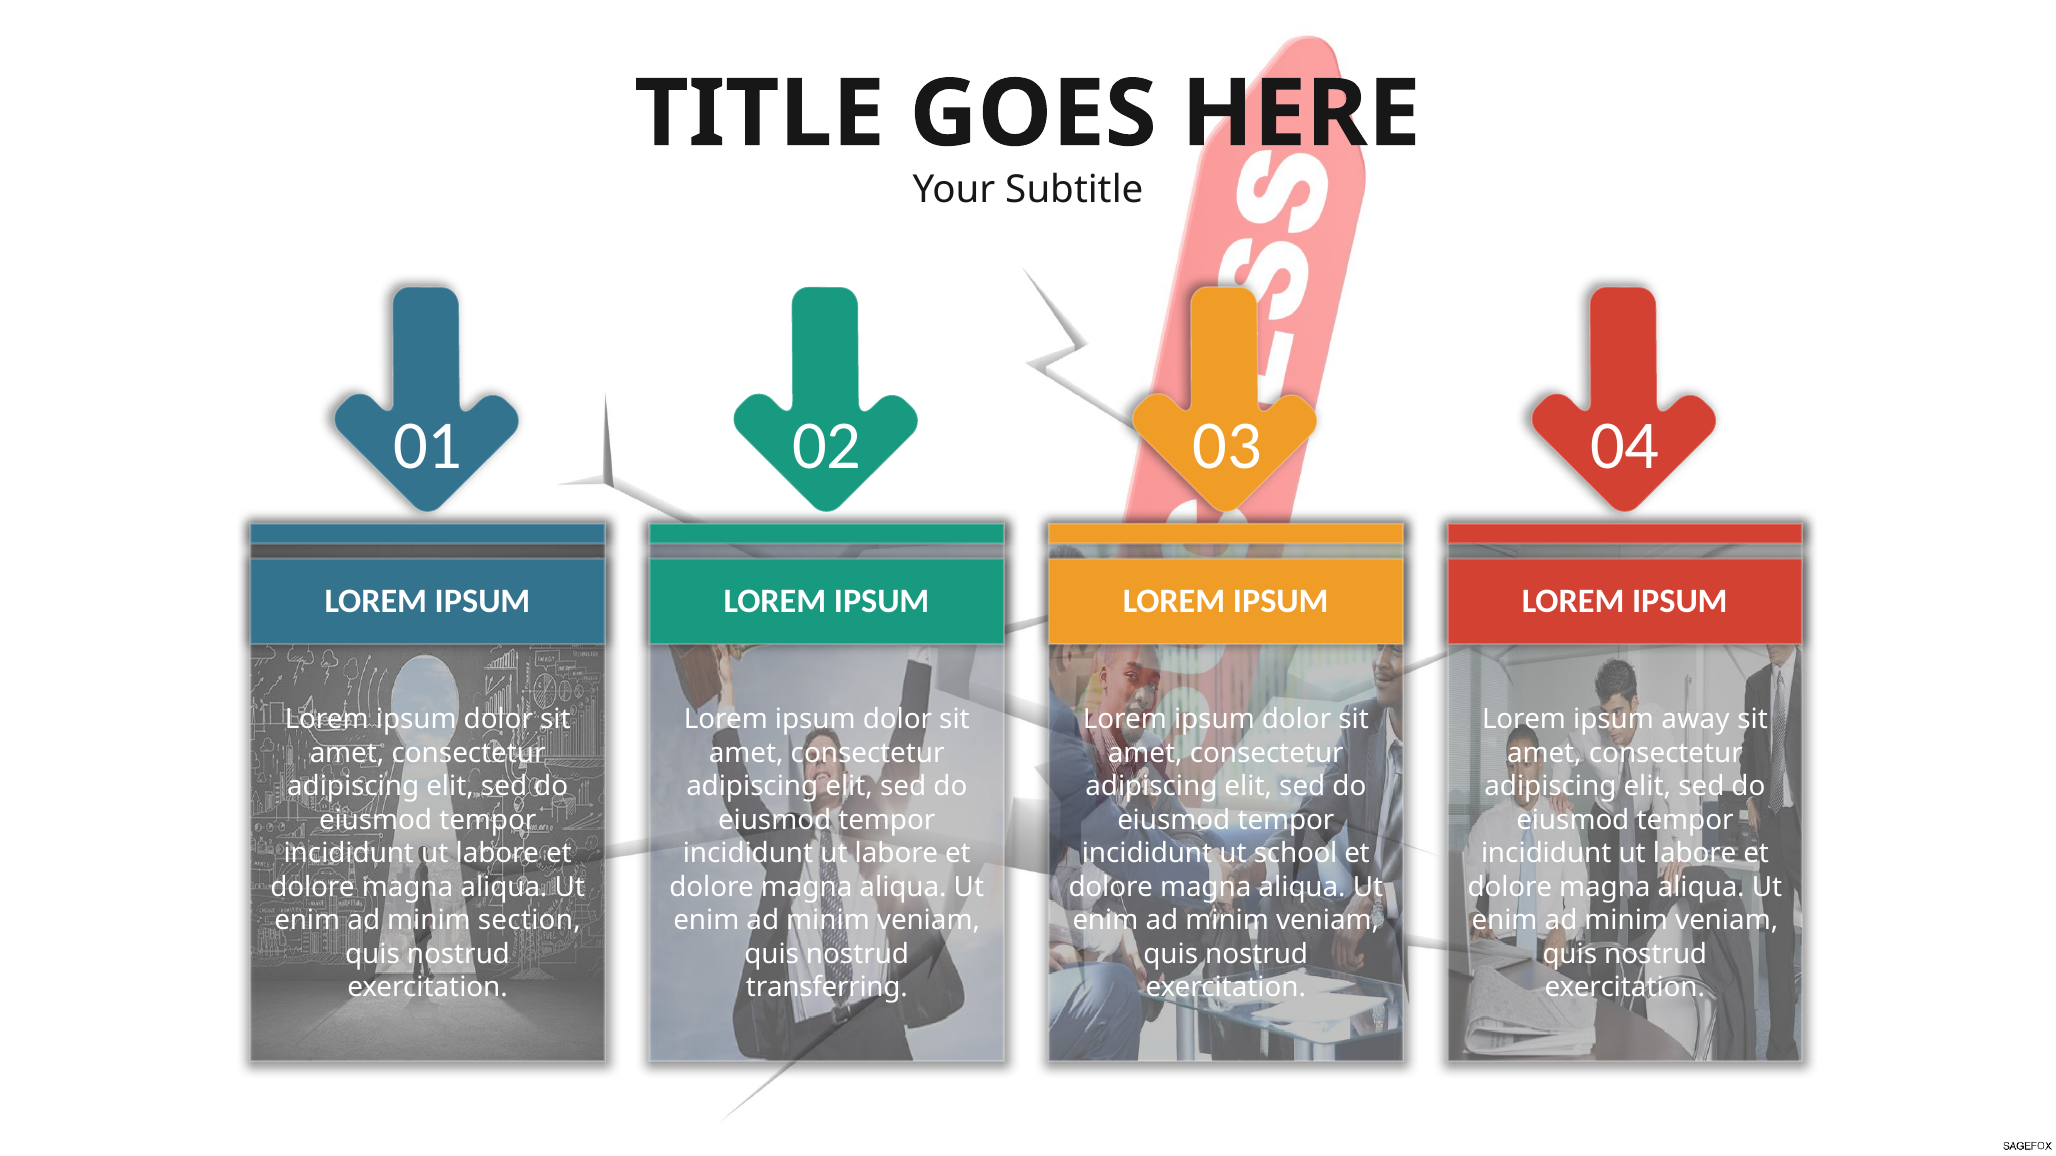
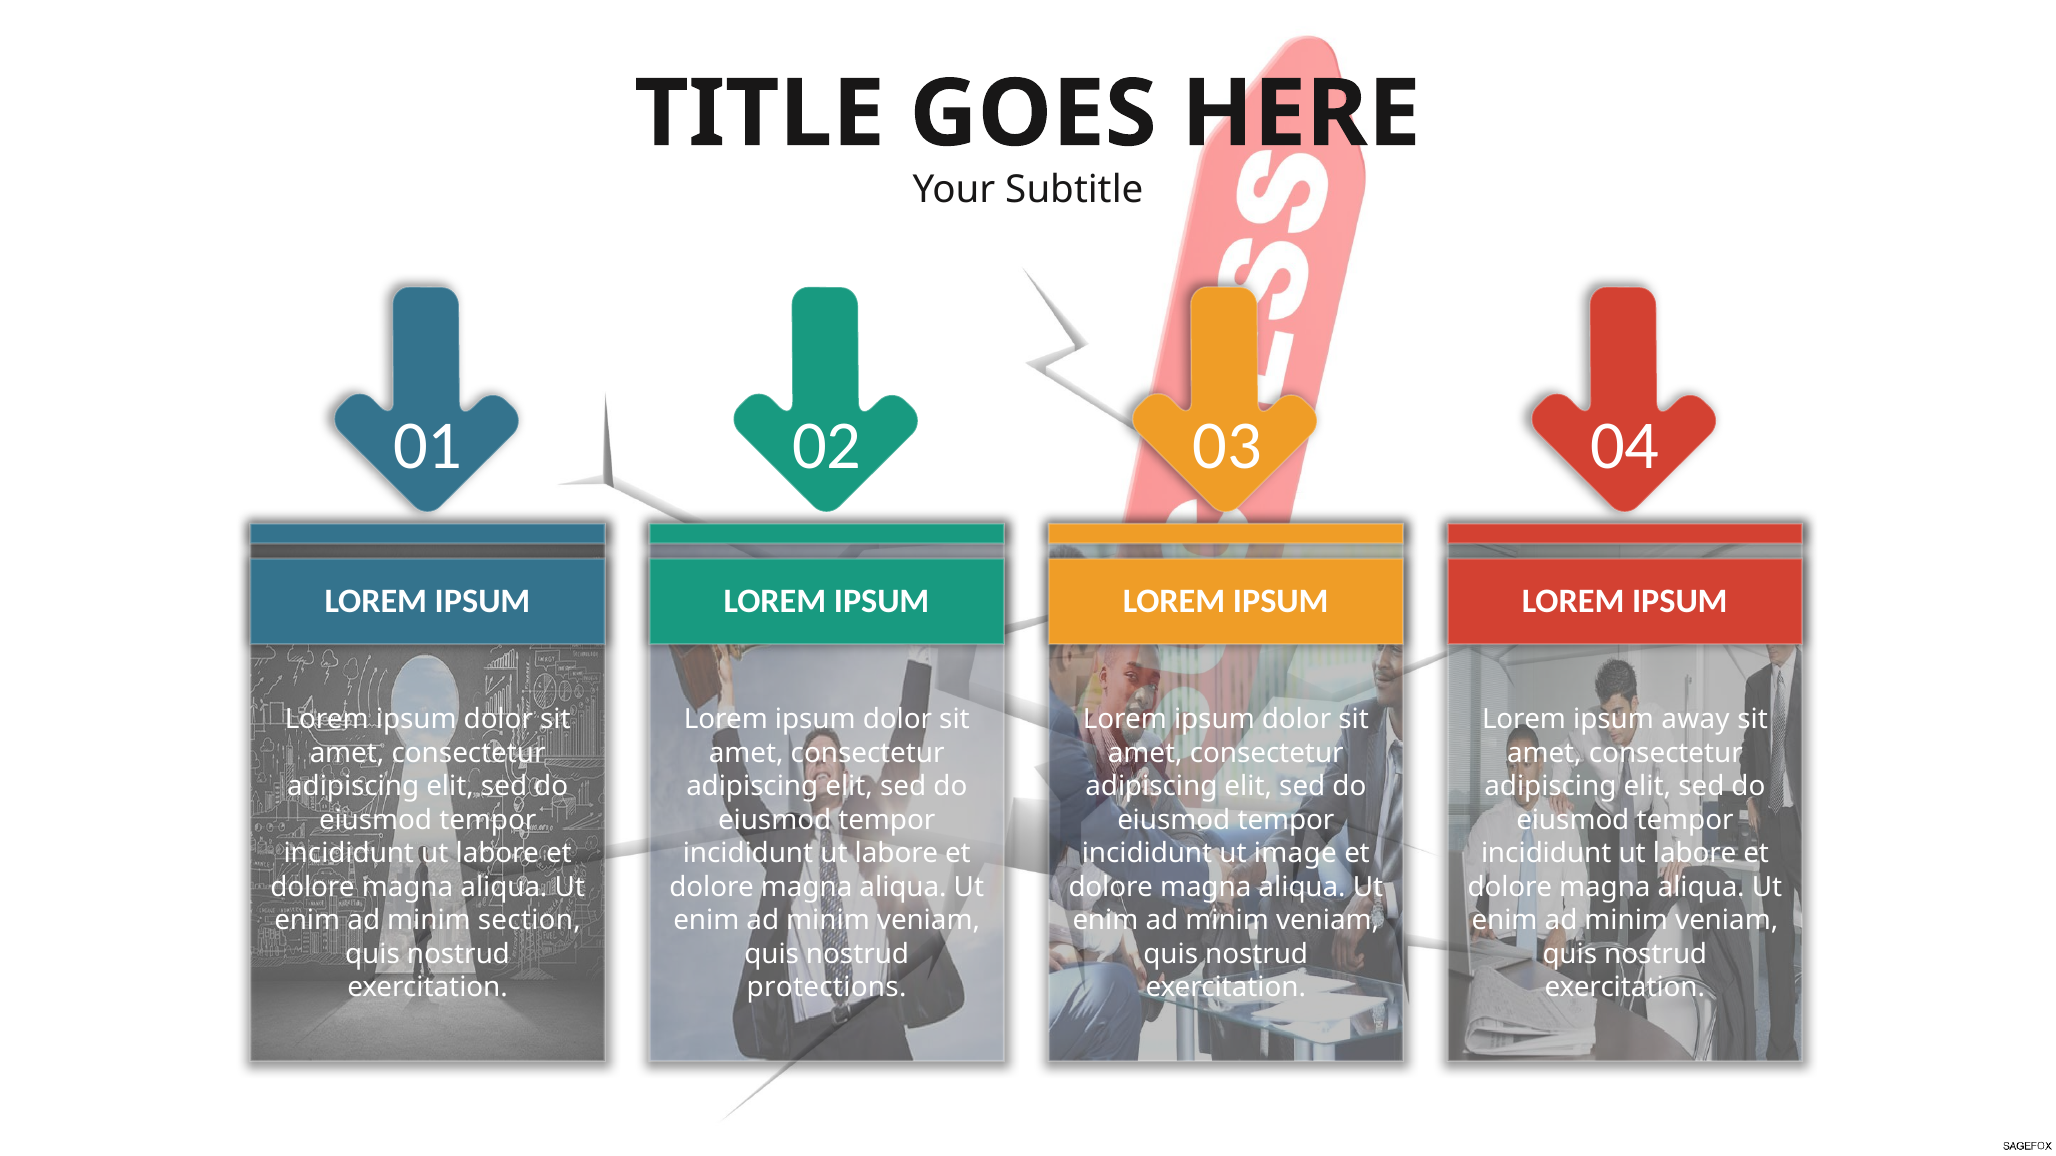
school: school -> image
transferring: transferring -> protections
